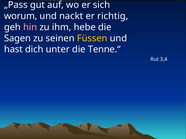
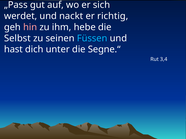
worum: worum -> werdet
Sagen: Sagen -> Selbst
Füssen colour: yellow -> light blue
Tenne.“: Tenne.“ -> Segne.“
